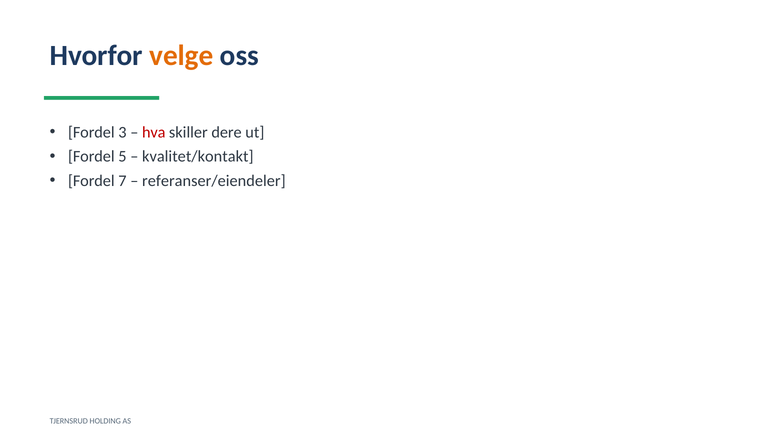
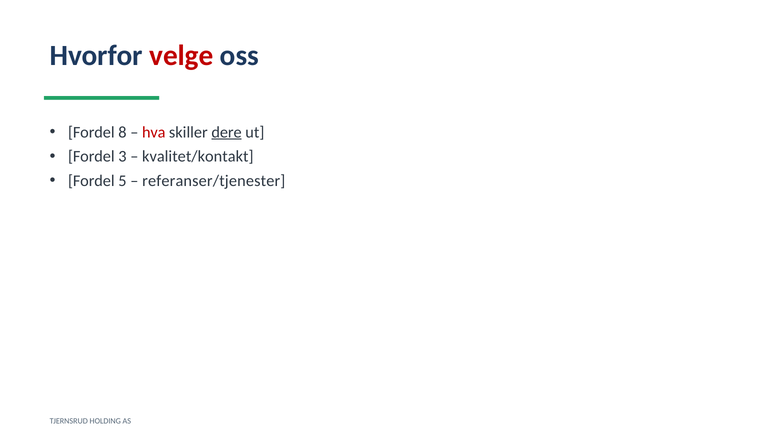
velge colour: orange -> red
3: 3 -> 8
dere underline: none -> present
5: 5 -> 3
7: 7 -> 5
referanser/eiendeler: referanser/eiendeler -> referanser/tjenester
